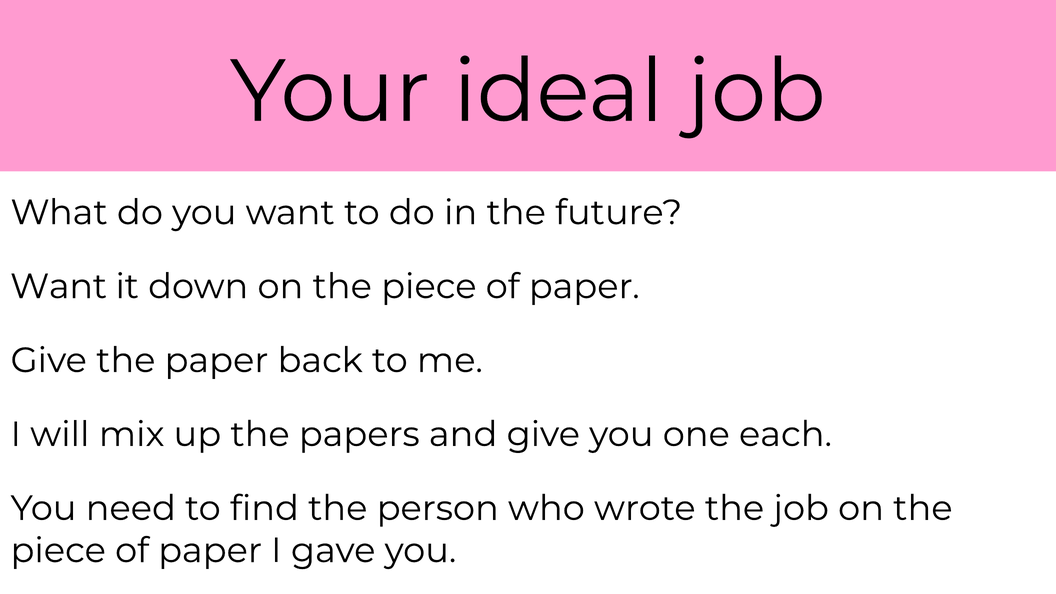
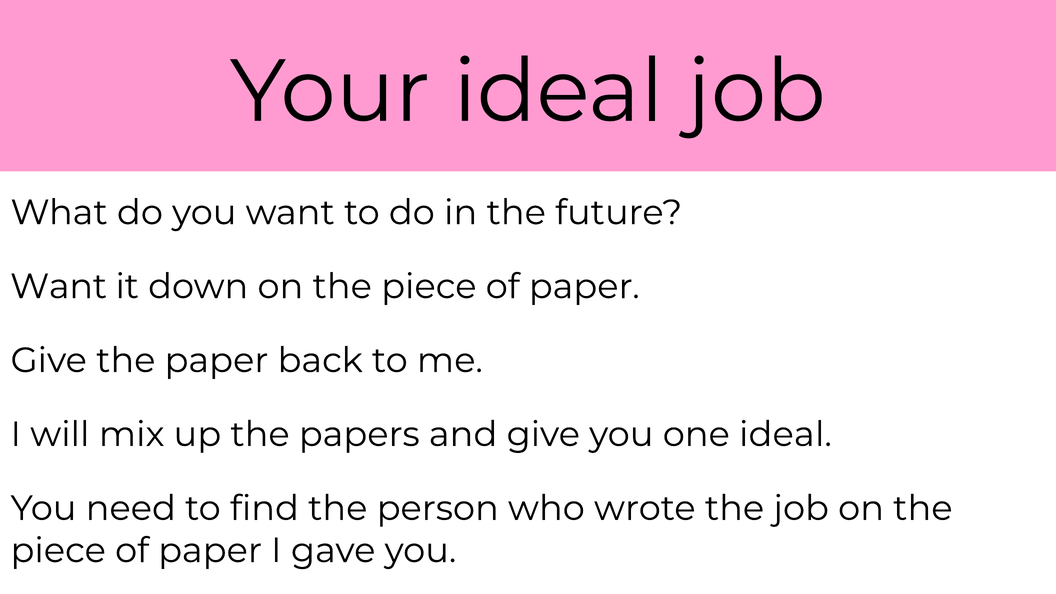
one each: each -> ideal
